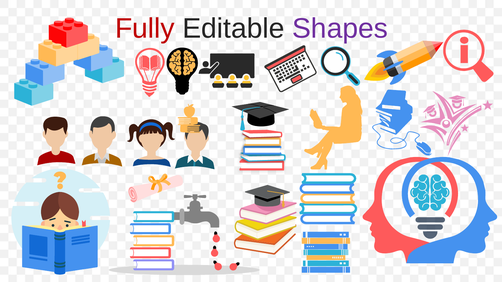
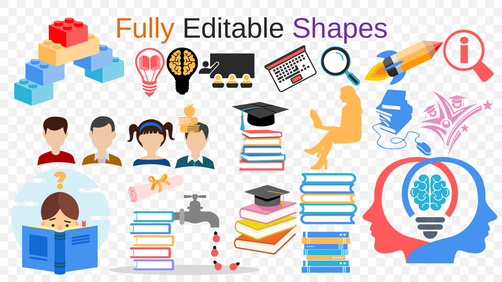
Fully colour: red -> orange
